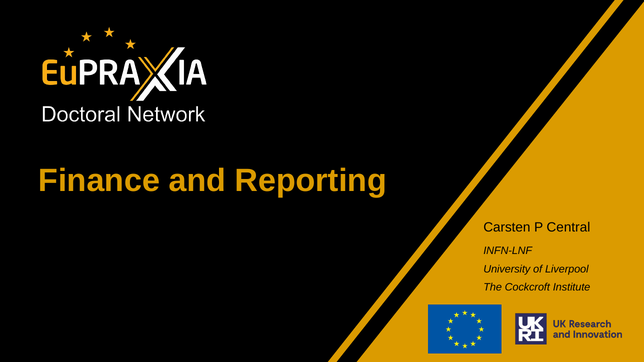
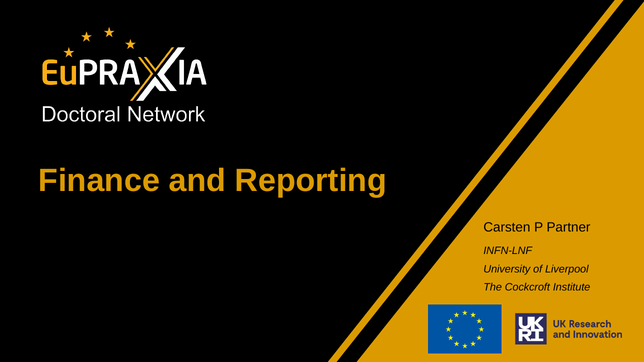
Central: Central -> Partner
